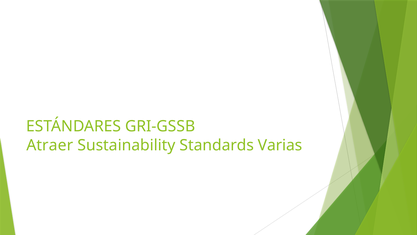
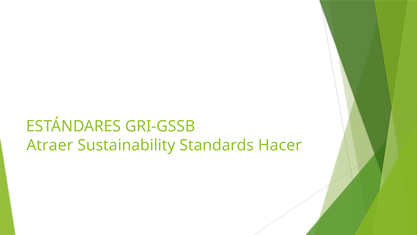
Varias: Varias -> Hacer
